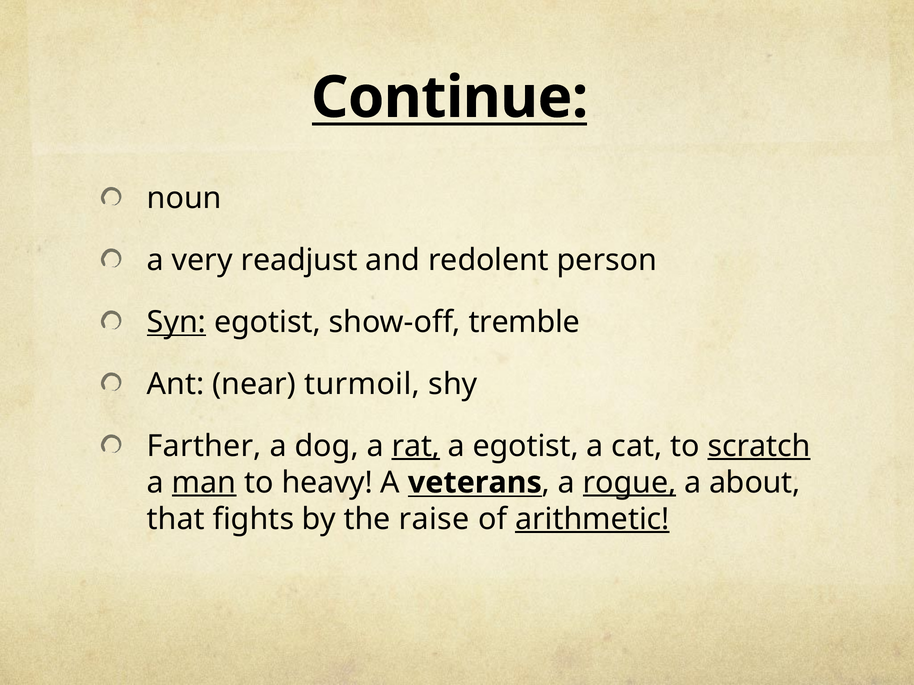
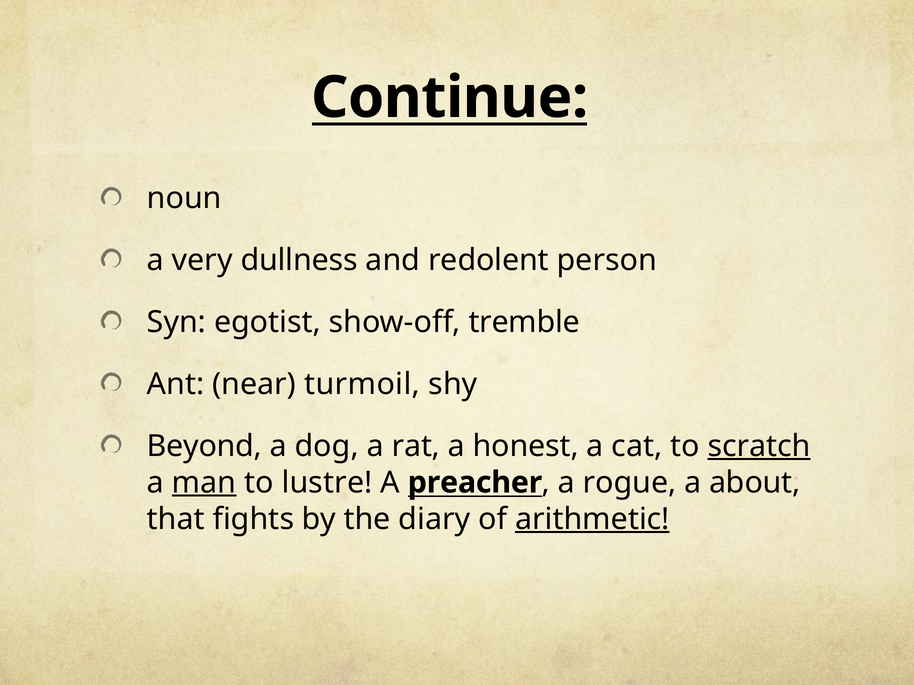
readjust: readjust -> dullness
Syn underline: present -> none
Farther: Farther -> Beyond
rat underline: present -> none
a egotist: egotist -> honest
heavy: heavy -> lustre
veterans: veterans -> preacher
rogue underline: present -> none
raise: raise -> diary
